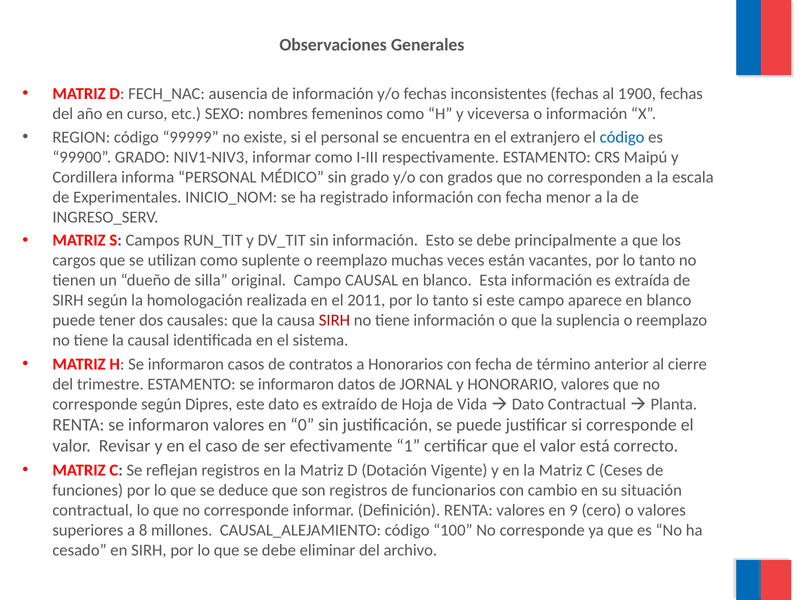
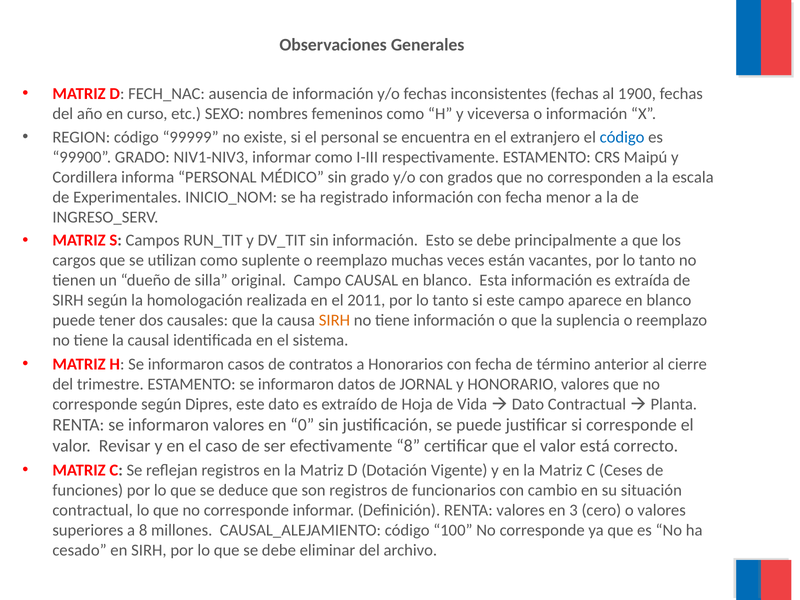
SIRH at (334, 320) colour: red -> orange
efectivamente 1: 1 -> 8
9: 9 -> 3
